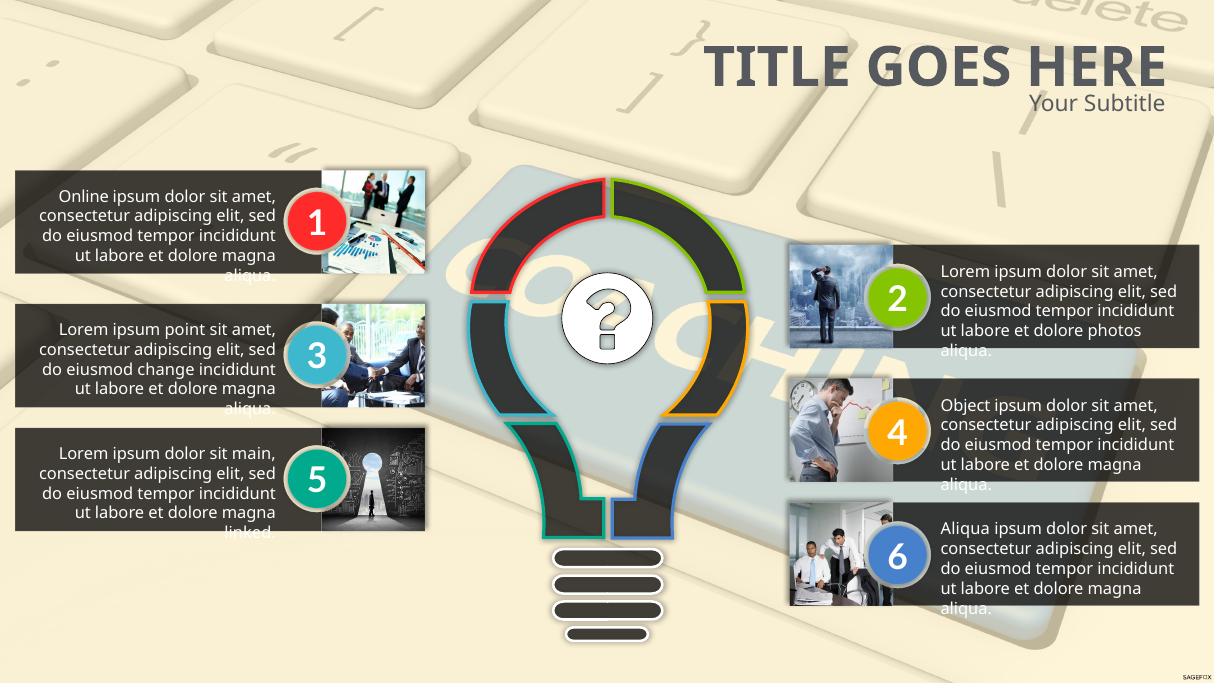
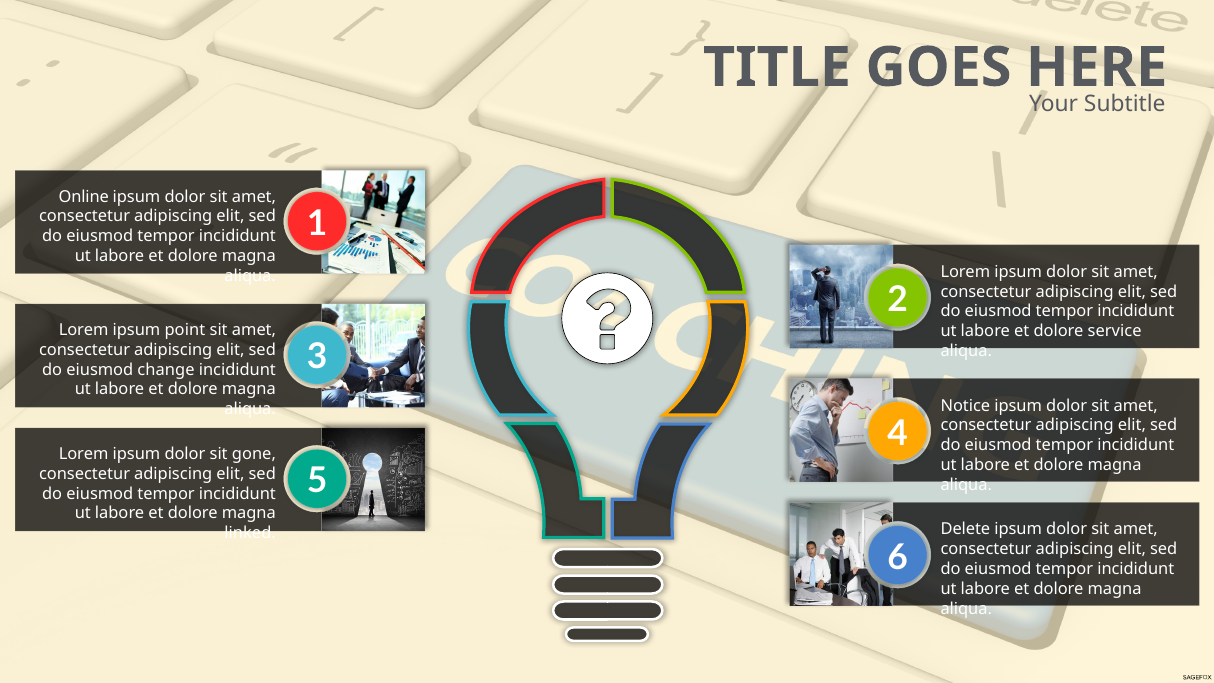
photos: photos -> service
Object: Object -> Notice
main: main -> gone
Aliqua at (965, 529): Aliqua -> Delete
